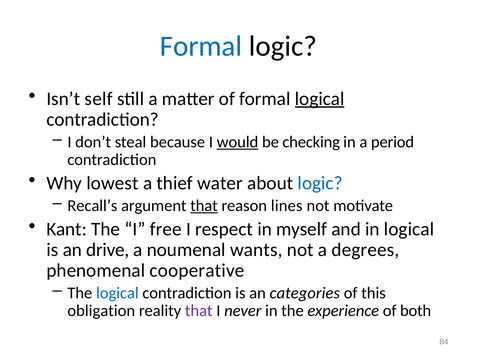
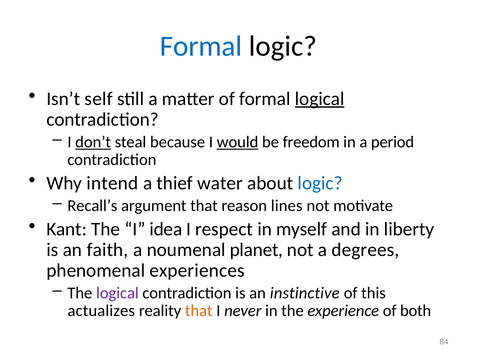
don’t underline: none -> present
checking: checking -> freedom
lowest: lowest -> intend
that at (204, 205) underline: present -> none
free: free -> idea
in logical: logical -> liberty
drive: drive -> faith
wants: wants -> planet
cooperative: cooperative -> experiences
logical at (117, 293) colour: blue -> purple
categories: categories -> instinctive
obligation: obligation -> actualizes
that at (199, 311) colour: purple -> orange
